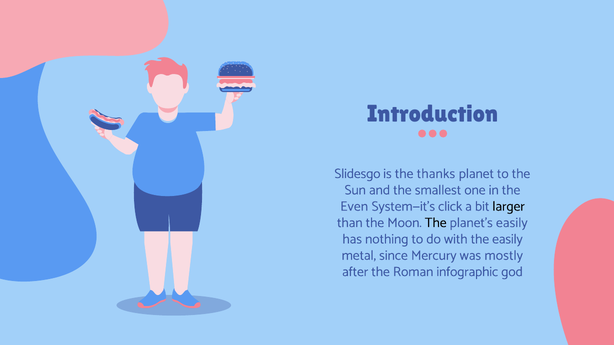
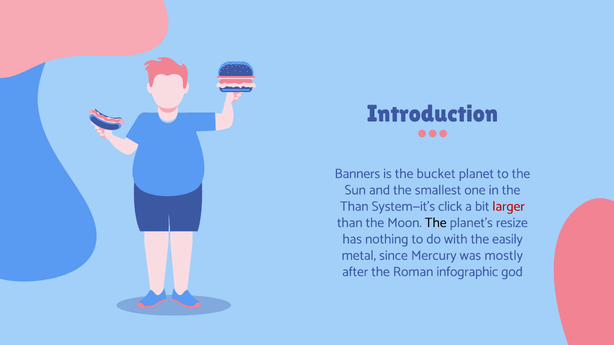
Slidesgo: Slidesgo -> Banners
thanks: thanks -> bucket
Even at (354, 206): Even -> Than
larger colour: black -> red
planet’s easily: easily -> resize
